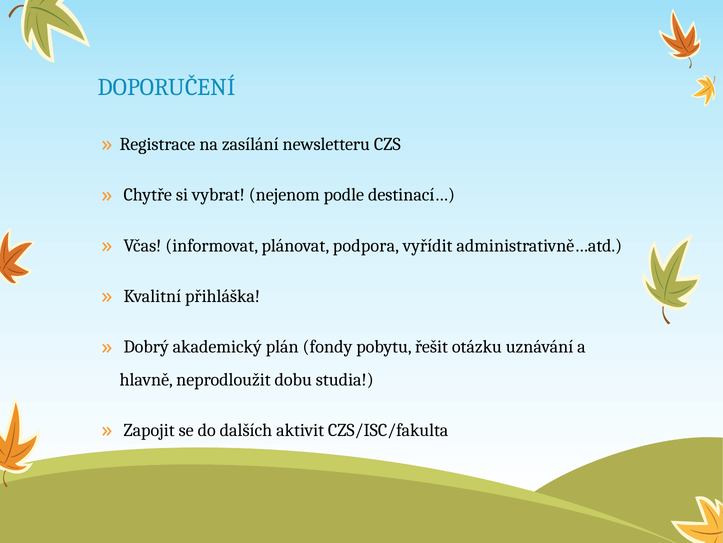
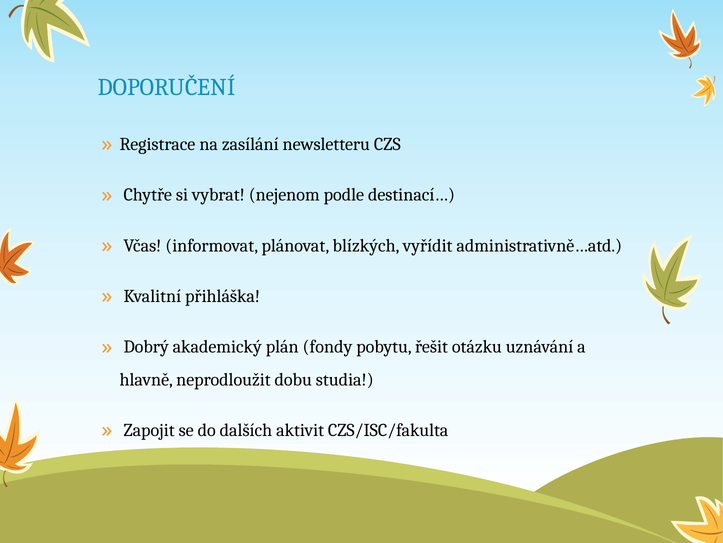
podpora: podpora -> blízkých
